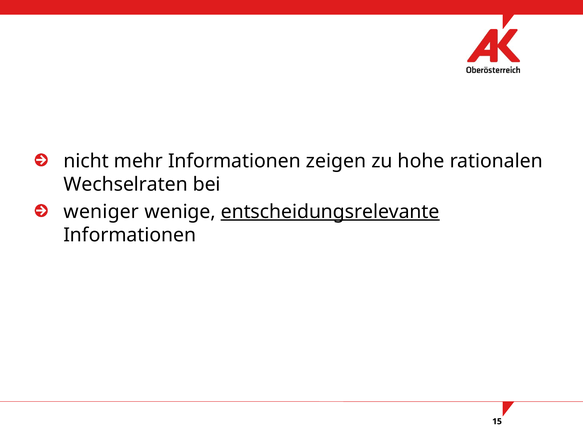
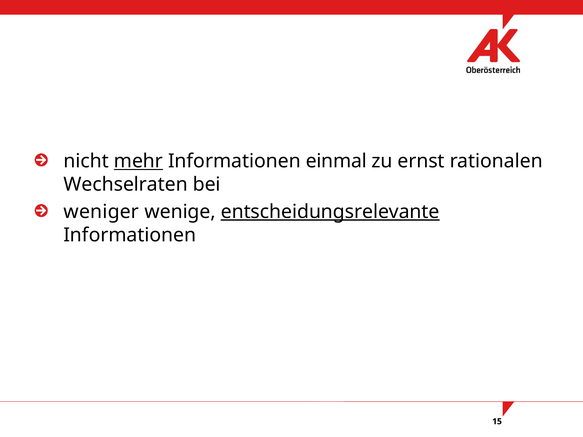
mehr underline: none -> present
zeigen: zeigen -> einmal
hohe: hohe -> ernst
